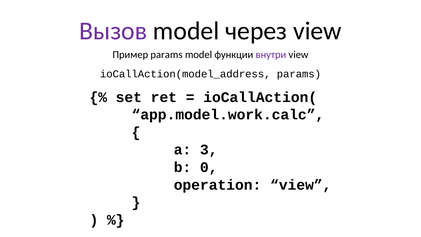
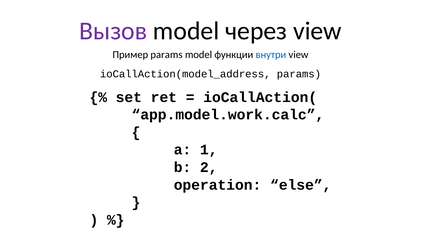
внутри colour: purple -> blue
3: 3 -> 1
0: 0 -> 2
operation view: view -> else
